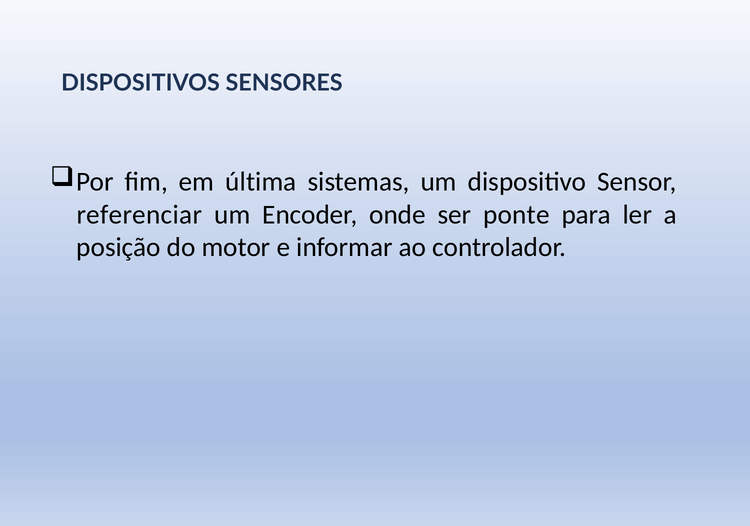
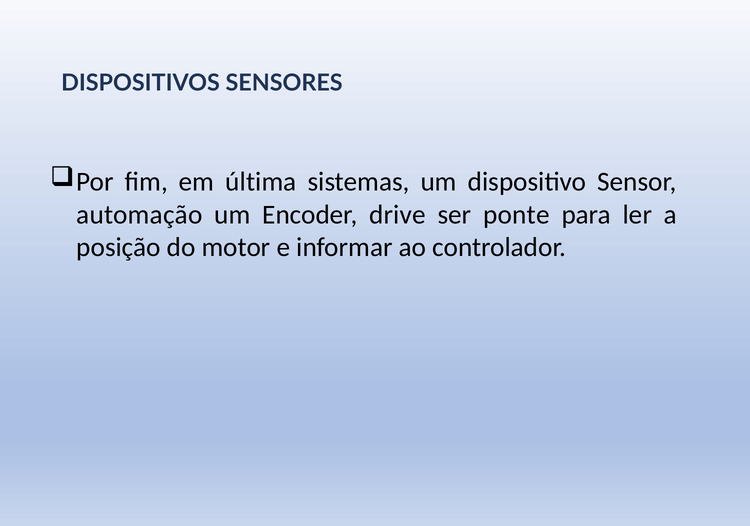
referenciar: referenciar -> automação
onde: onde -> drive
